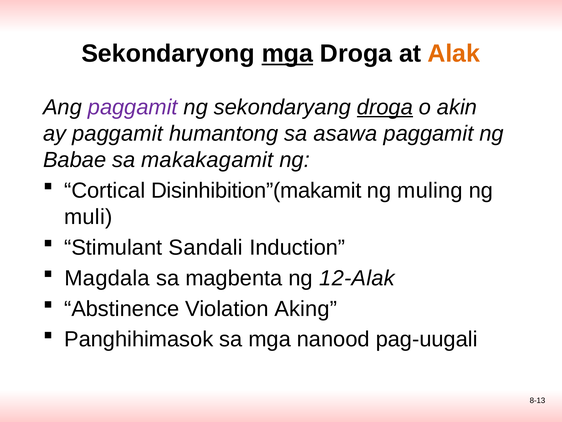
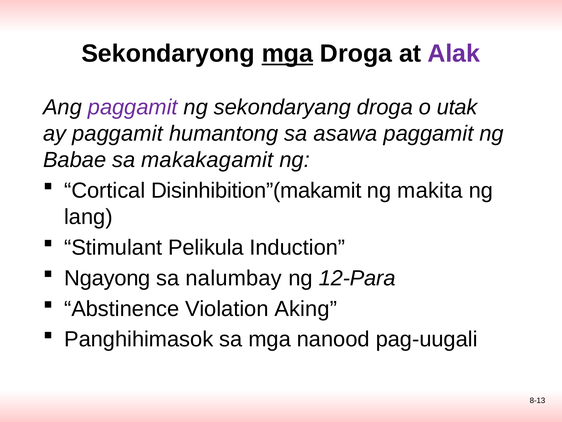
Alak colour: orange -> purple
droga at (385, 107) underline: present -> none
akin: akin -> utak
muling: muling -> makita
muli: muli -> lang
Sandali: Sandali -> Pelikula
Magdala: Magdala -> Ngayong
magbenta: magbenta -> nalumbay
12-Alak: 12-Alak -> 12-Para
